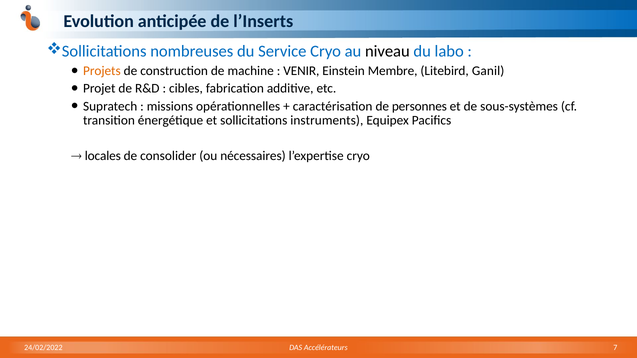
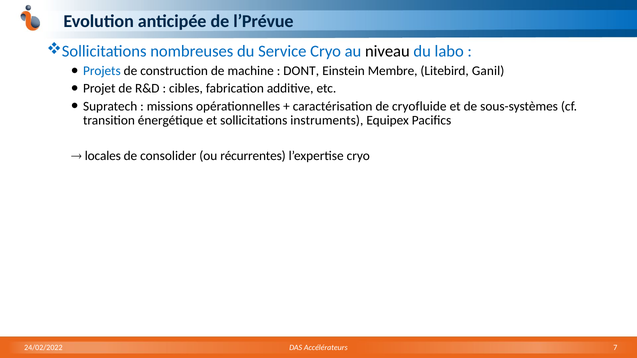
l’Inserts: l’Inserts -> l’Prévue
Projets colour: orange -> blue
VENIR: VENIR -> DONT
personnes: personnes -> cryofluide
nécessaires: nécessaires -> récurrentes
